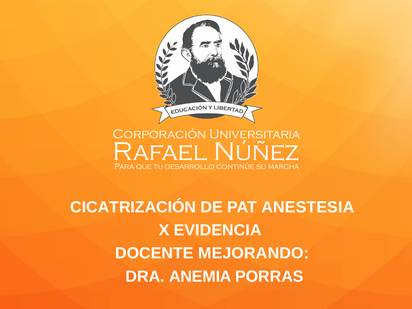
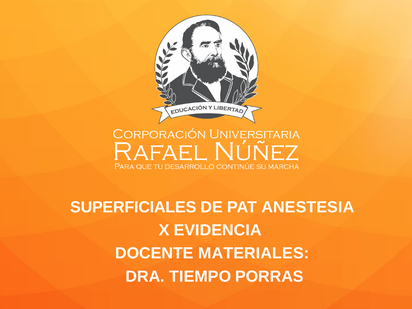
CICATRIZACIÓN: CICATRIZACIÓN -> SUPERFICIALES
MEJORANDO: MEJORANDO -> MATERIALES
ANEMIA: ANEMIA -> TIEMPO
